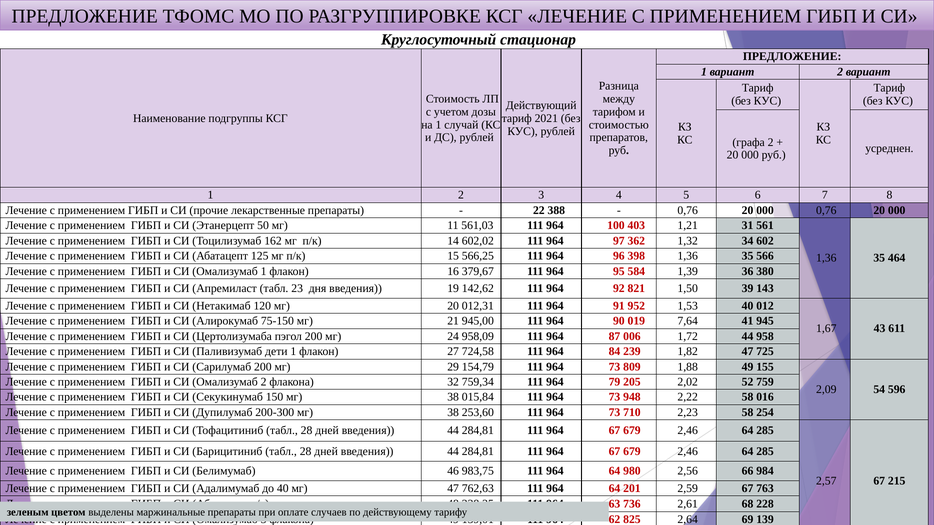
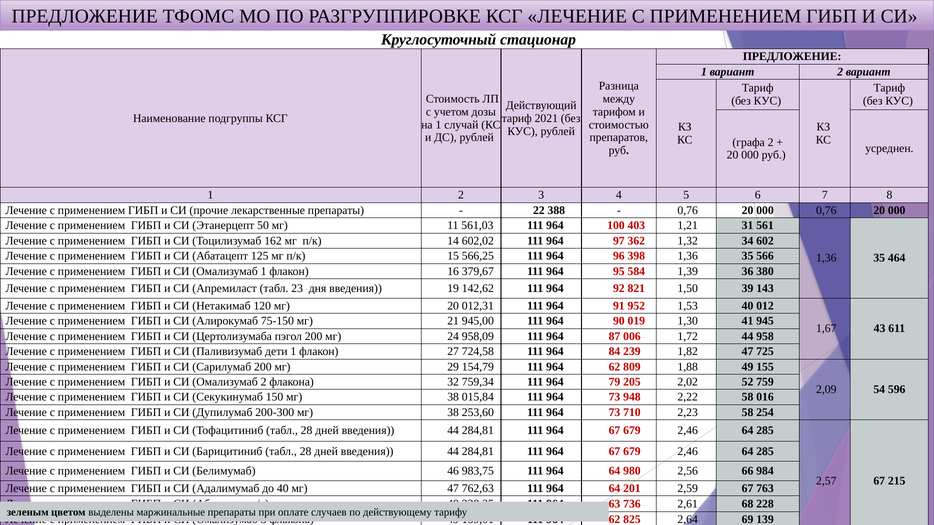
7,64: 7,64 -> 1,30
154,79 111 964 73: 73 -> 62
